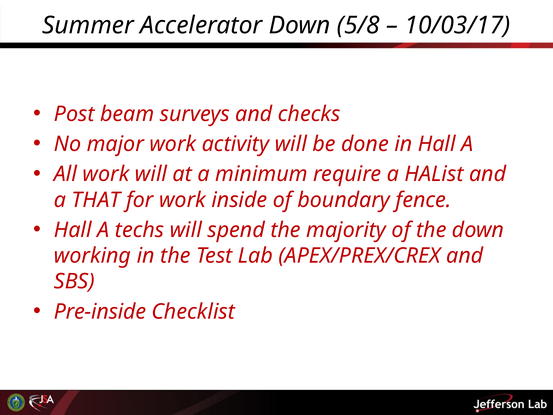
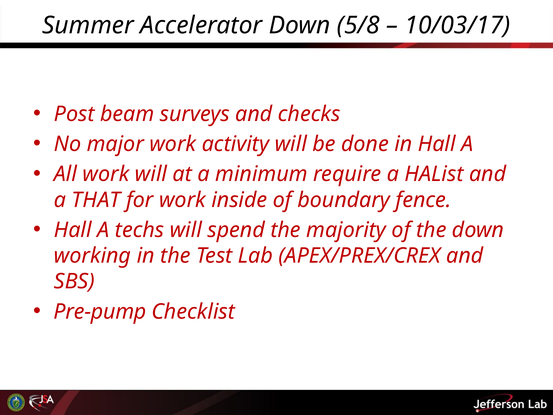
Pre-inside: Pre-inside -> Pre-pump
